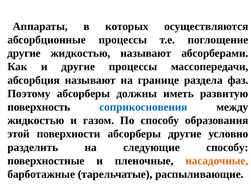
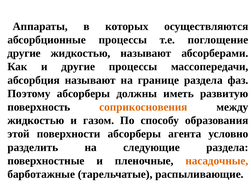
соприкосновения colour: blue -> orange
абсорберы другие: другие -> агента
следующие способу: способу -> раздела
